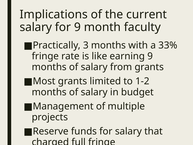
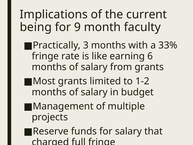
salary at (36, 27): salary -> being
earning 9: 9 -> 6
